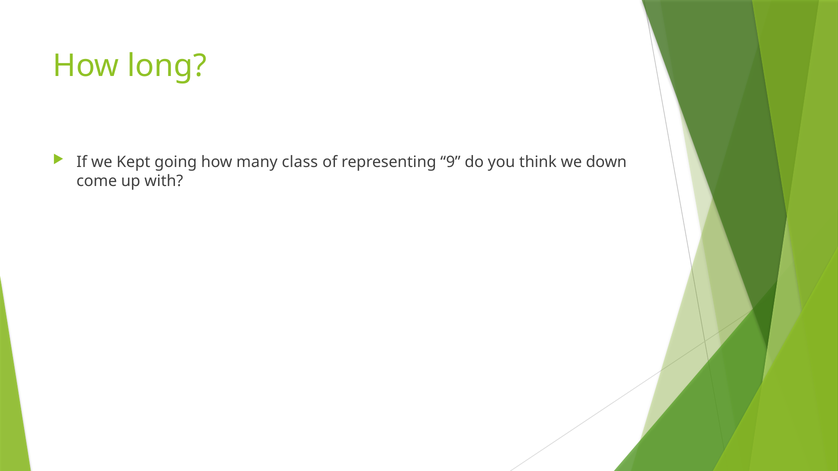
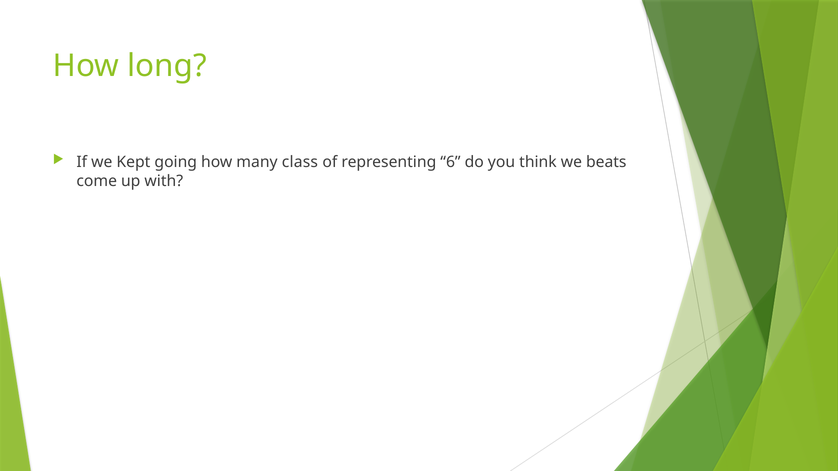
9: 9 -> 6
down: down -> beats
